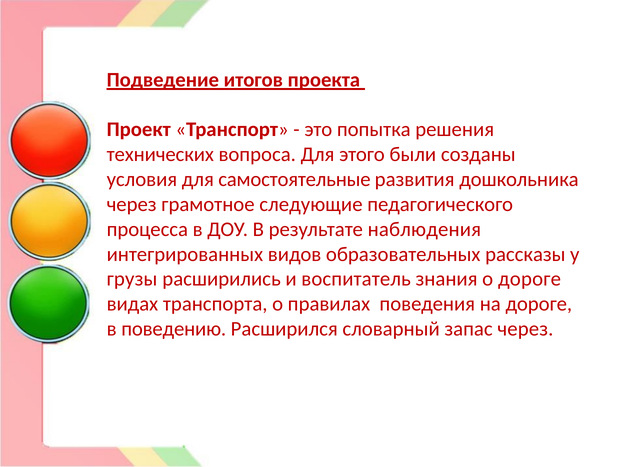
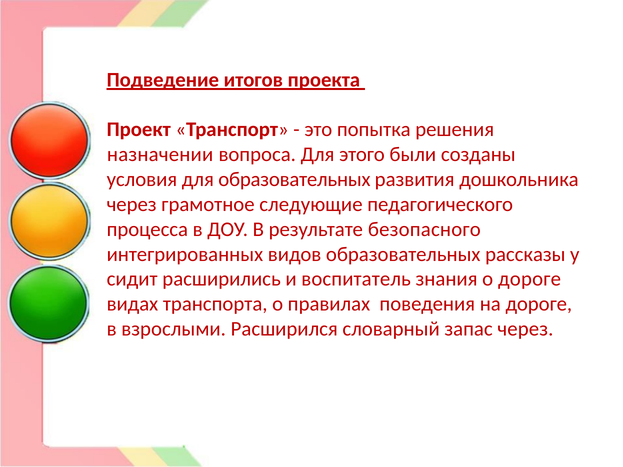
технических: технических -> назначении
для самостоятельные: самостоятельные -> образовательных
наблюдения: наблюдения -> безопасного
грузы: грузы -> сидит
поведению: поведению -> взрослыми
